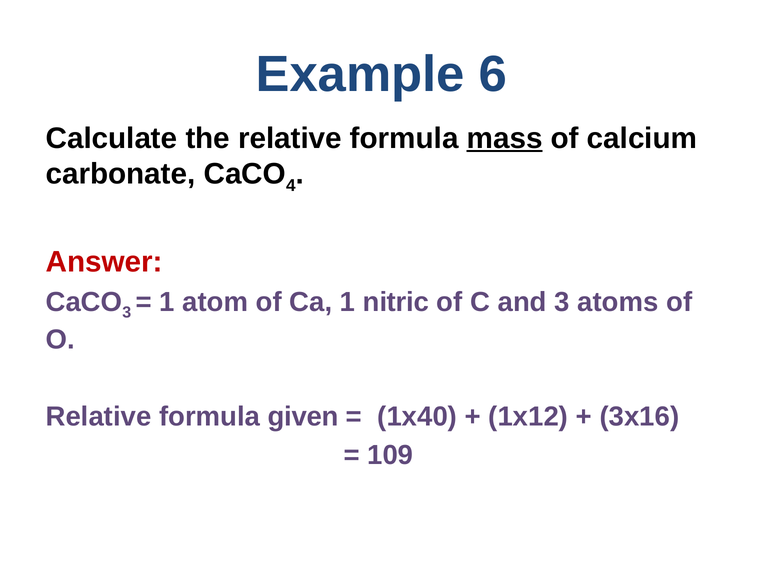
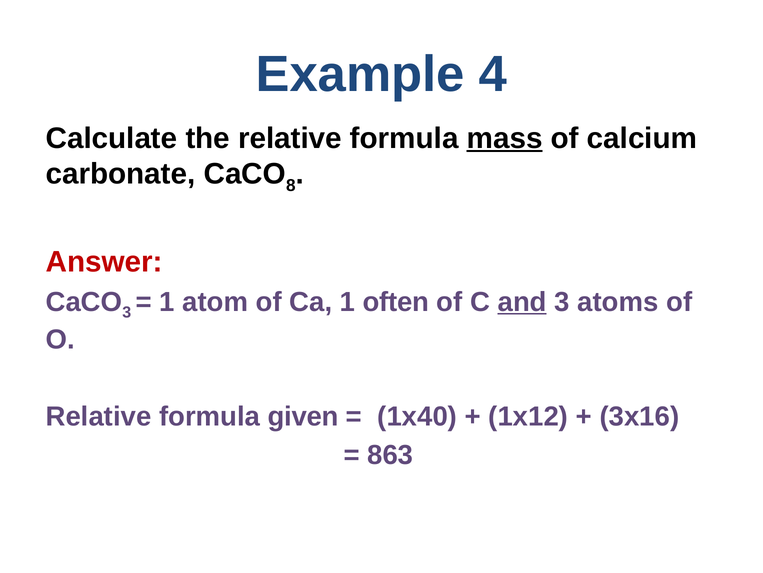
6: 6 -> 4
4: 4 -> 8
nitric: nitric -> often
and underline: none -> present
109: 109 -> 863
